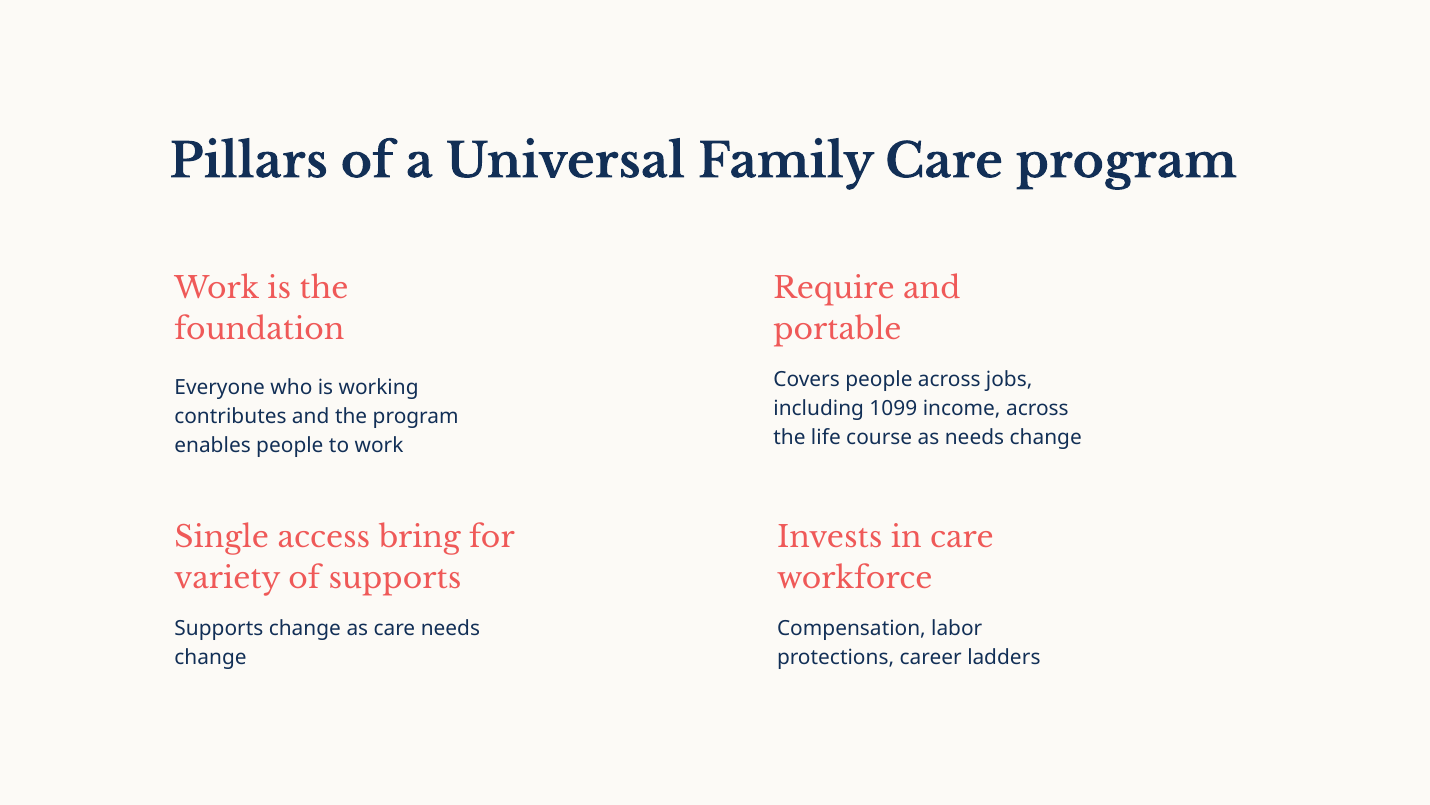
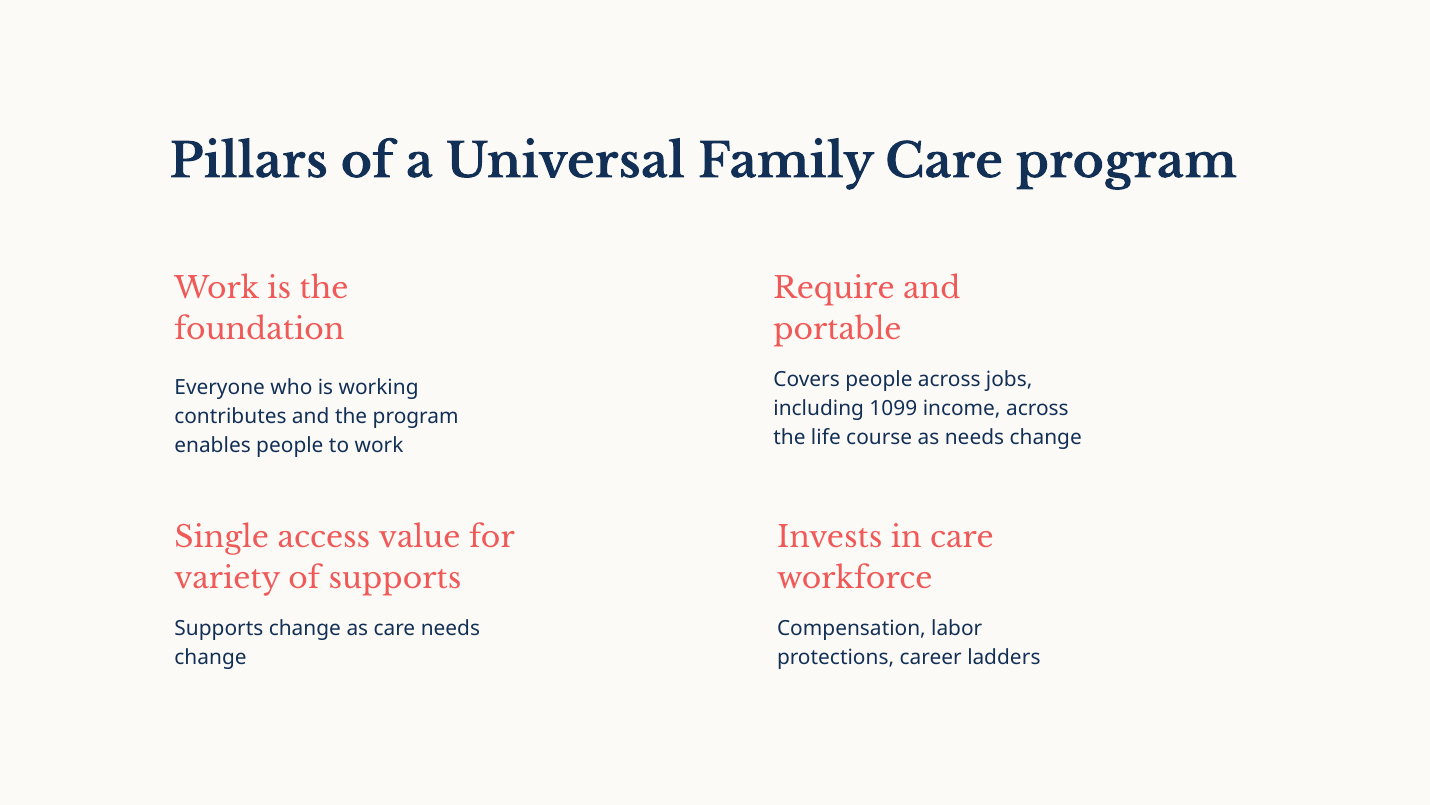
bring: bring -> value
